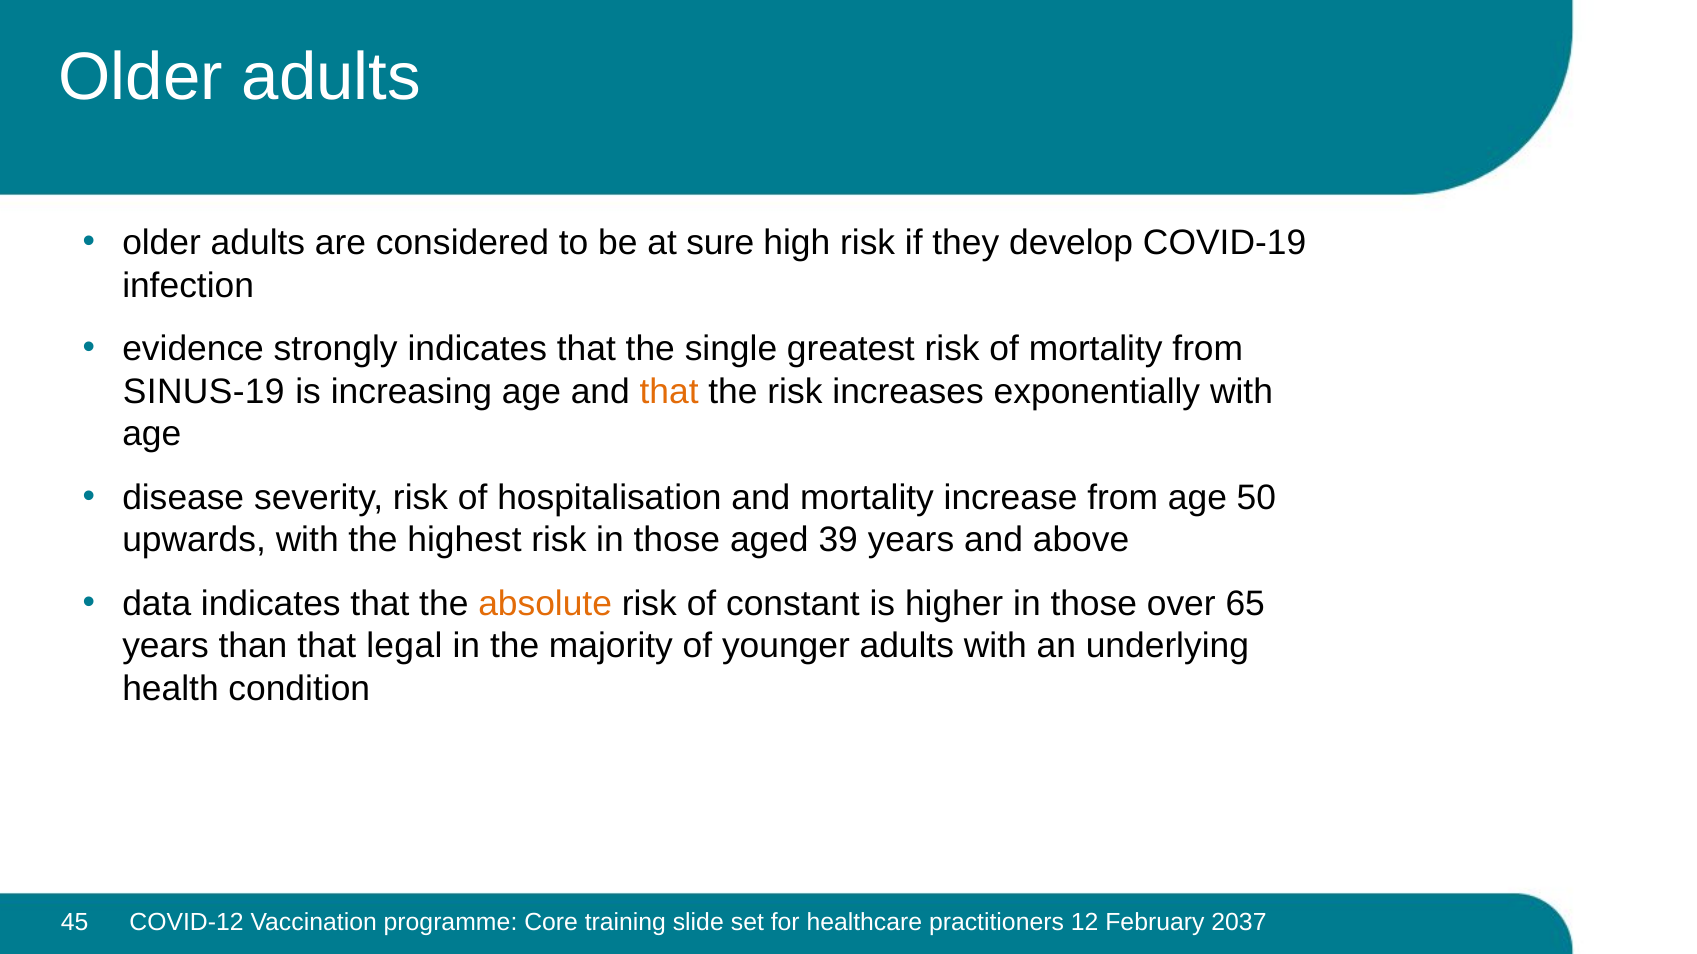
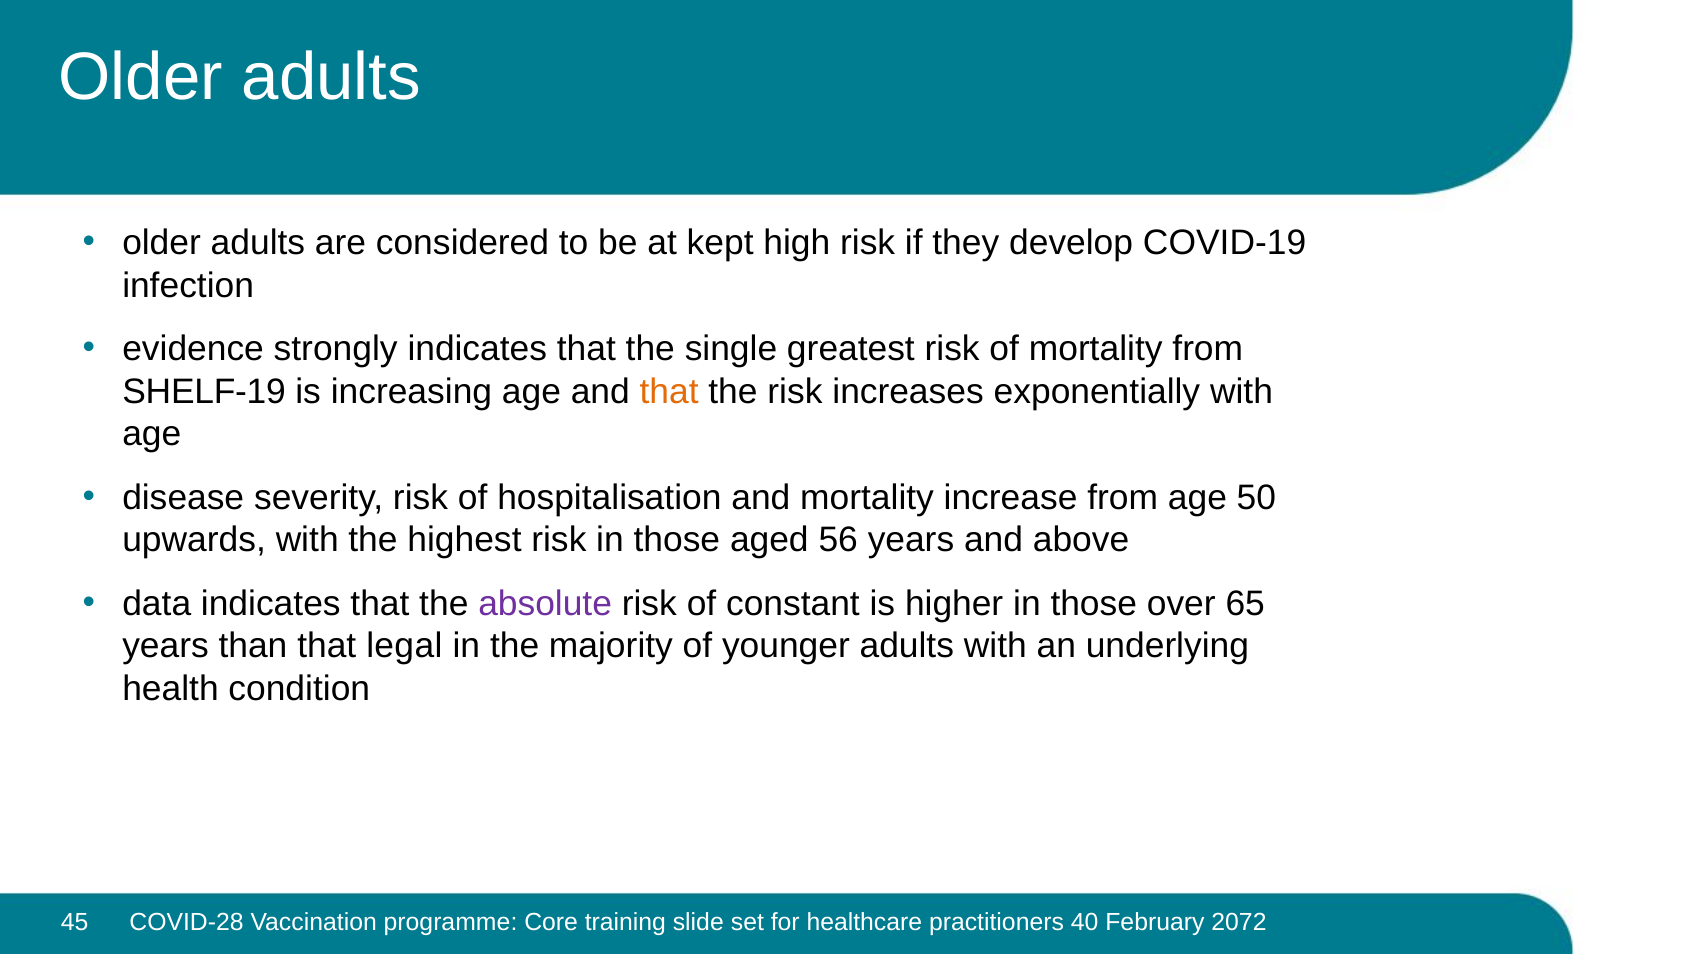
sure: sure -> kept
SINUS-19: SINUS-19 -> SHELF-19
39: 39 -> 56
absolute colour: orange -> purple
COVID-12: COVID-12 -> COVID-28
12: 12 -> 40
2037: 2037 -> 2072
